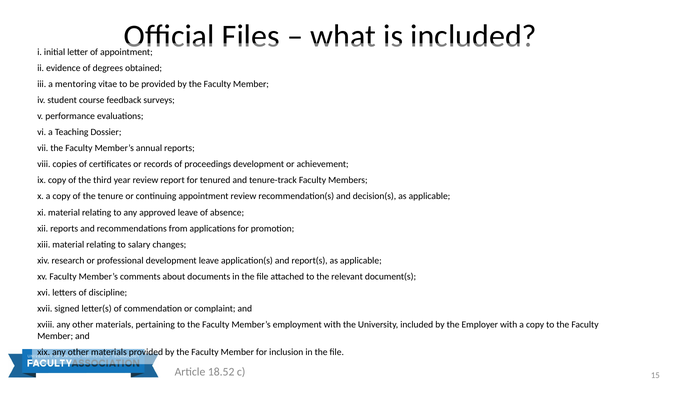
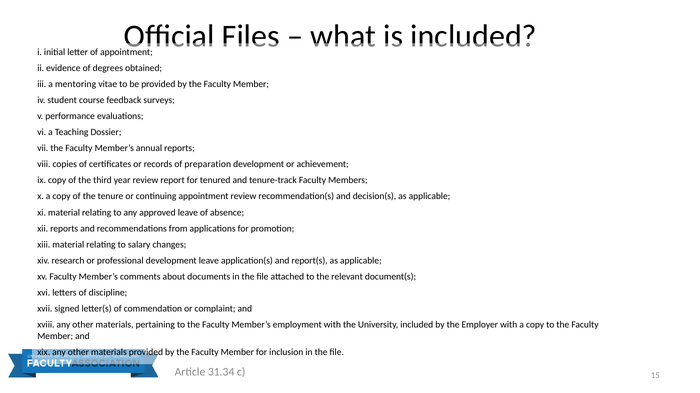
proceedings: proceedings -> preparation
18.52: 18.52 -> 31.34
